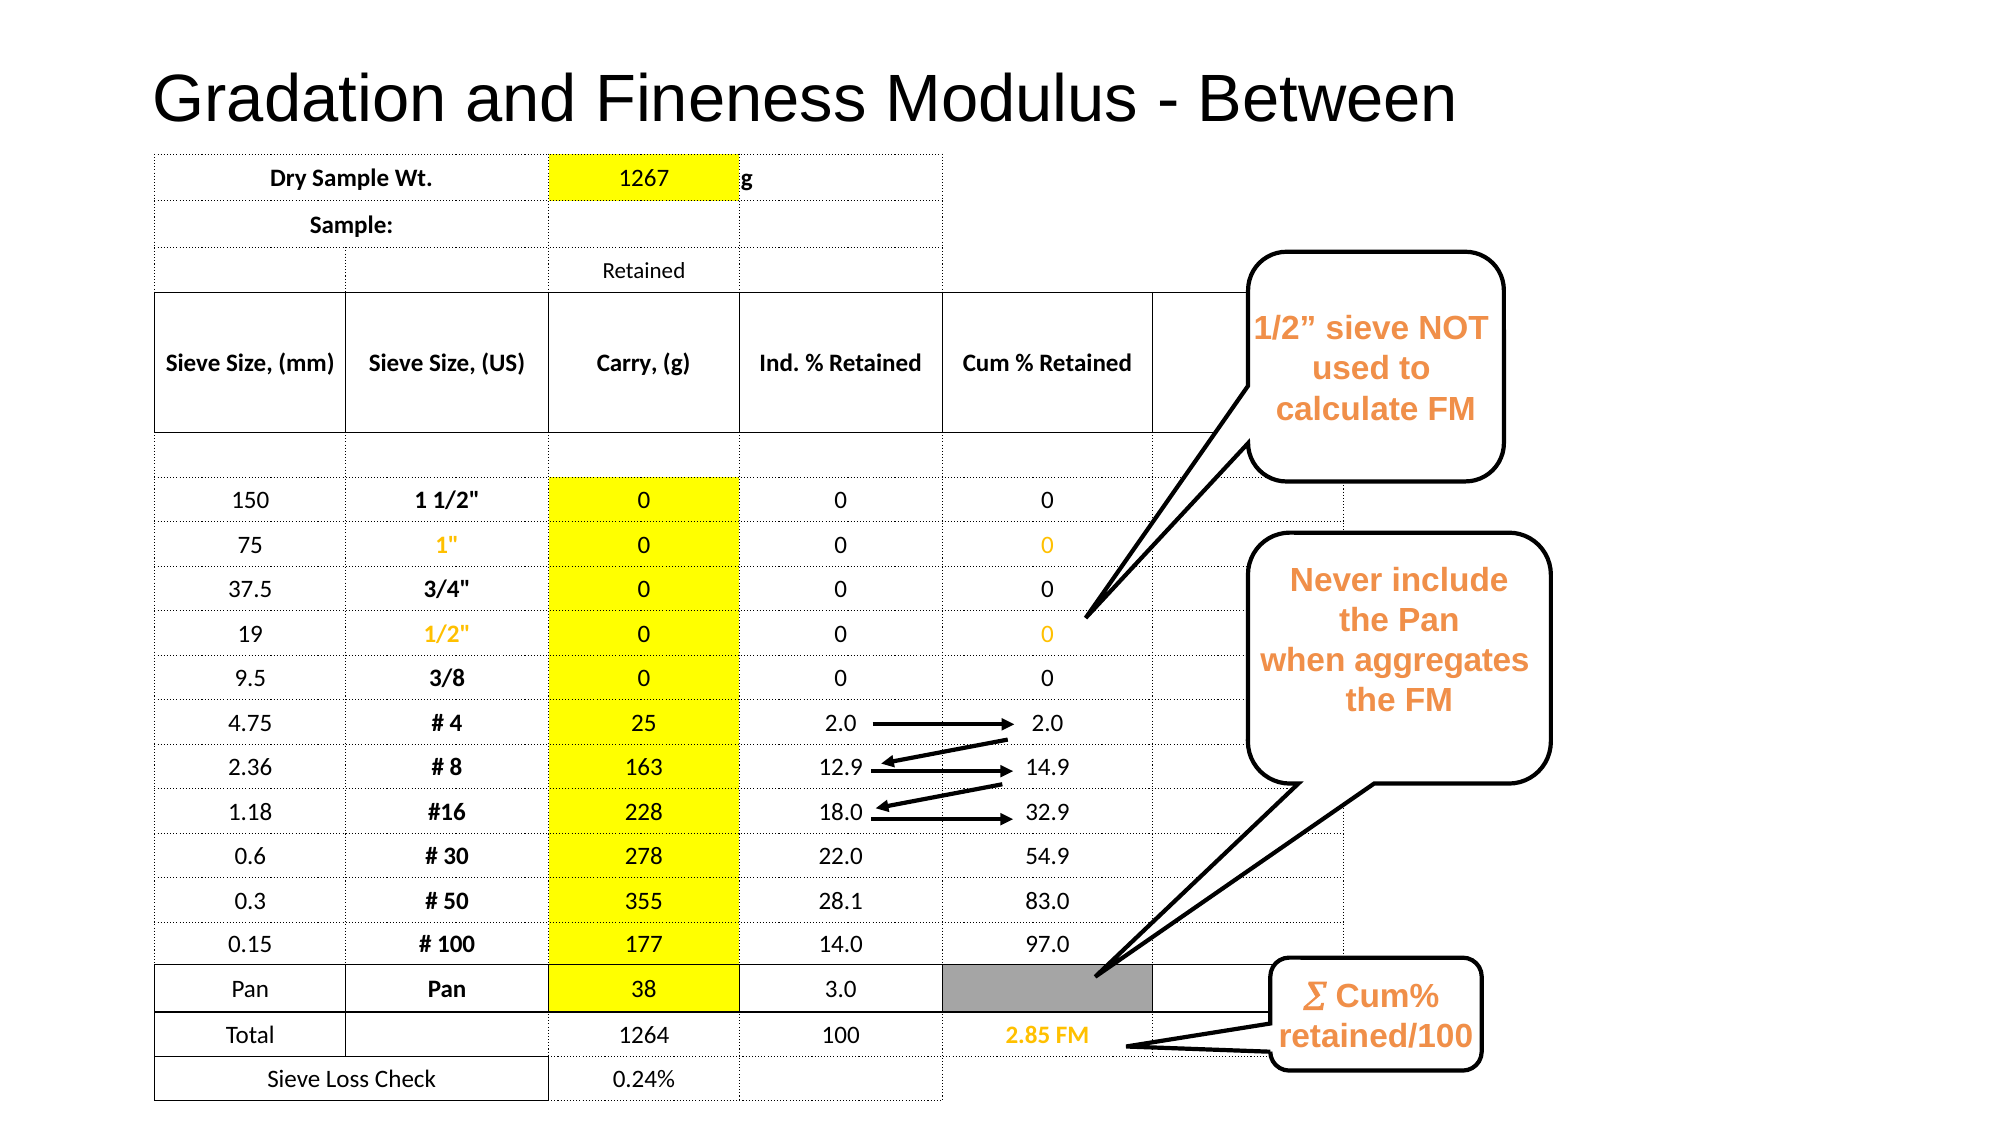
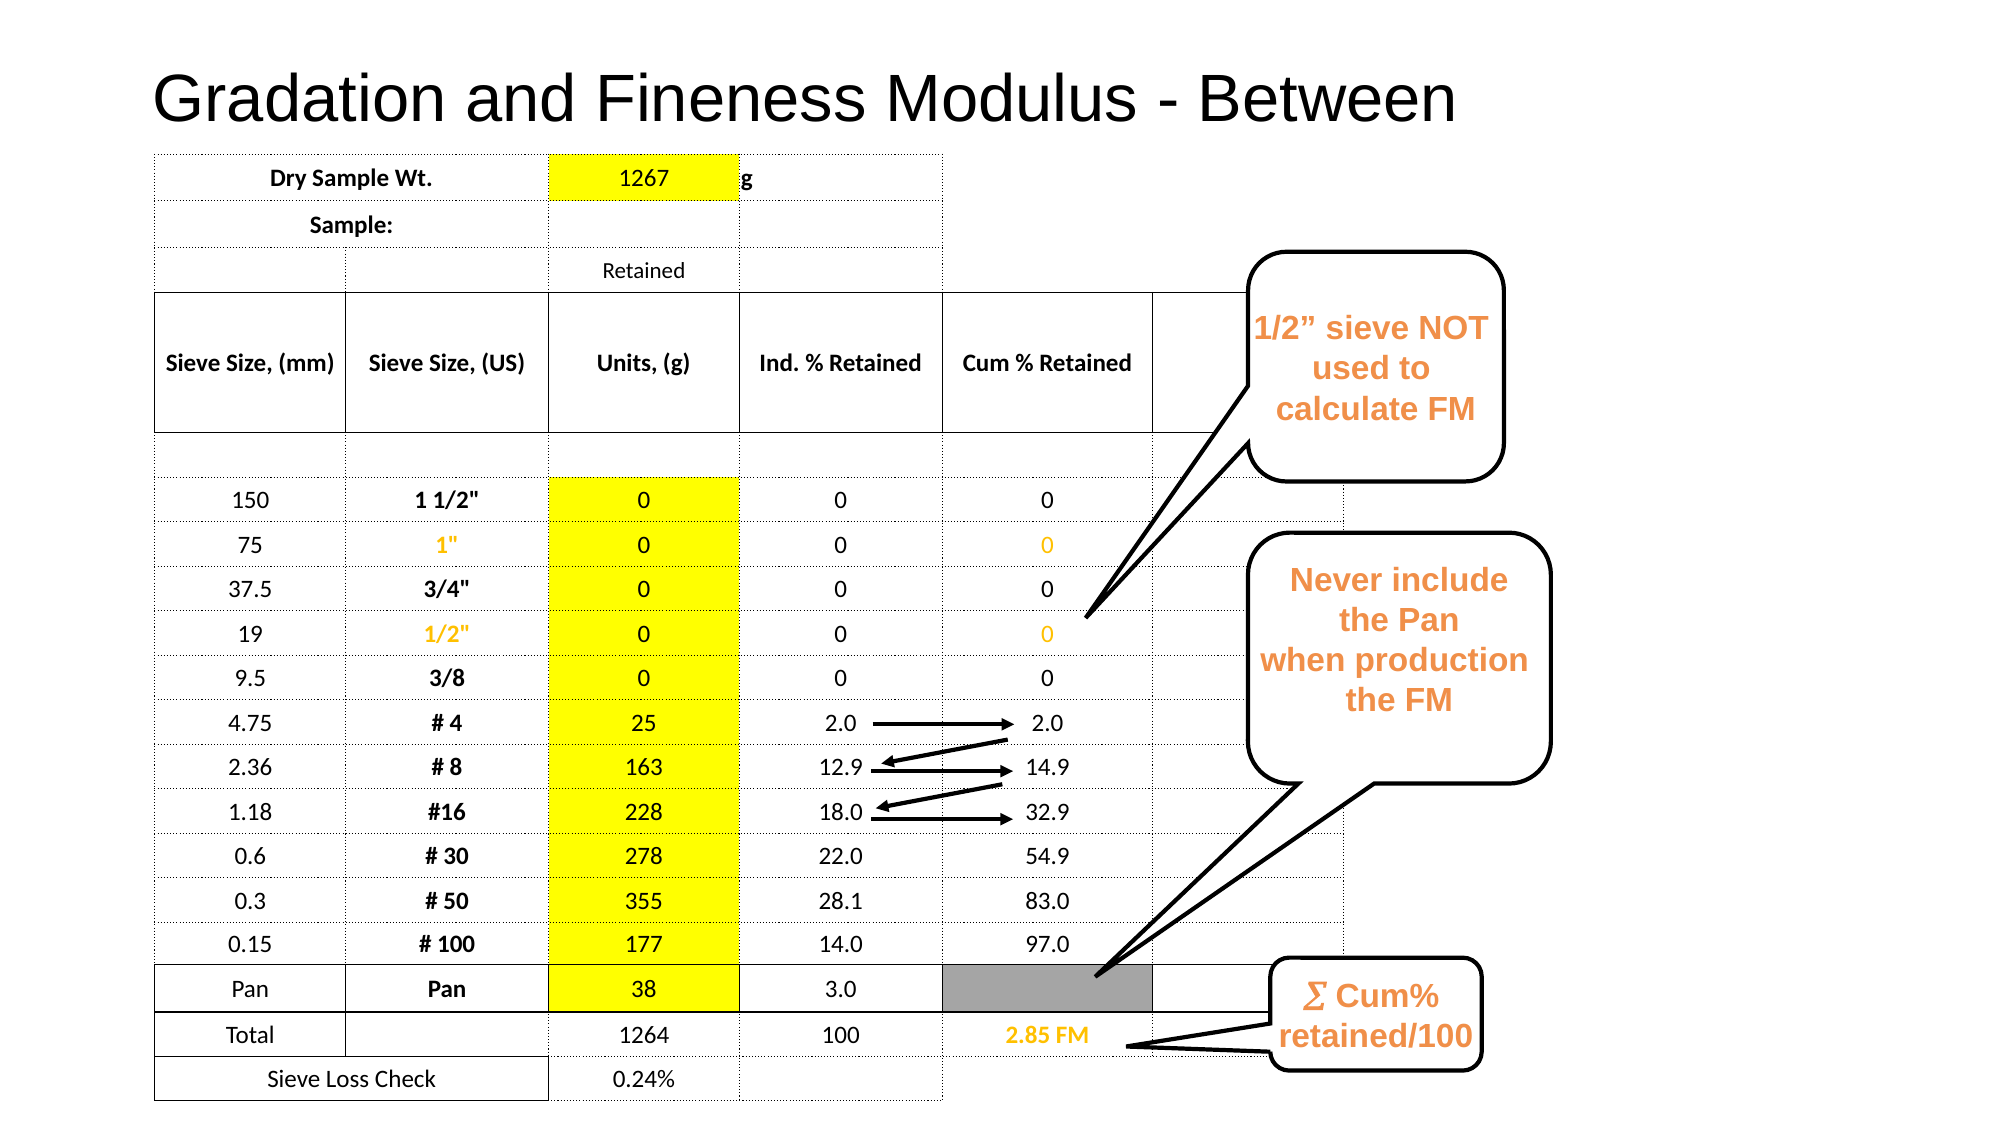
Carry: Carry -> Units
aggregates: aggregates -> production
